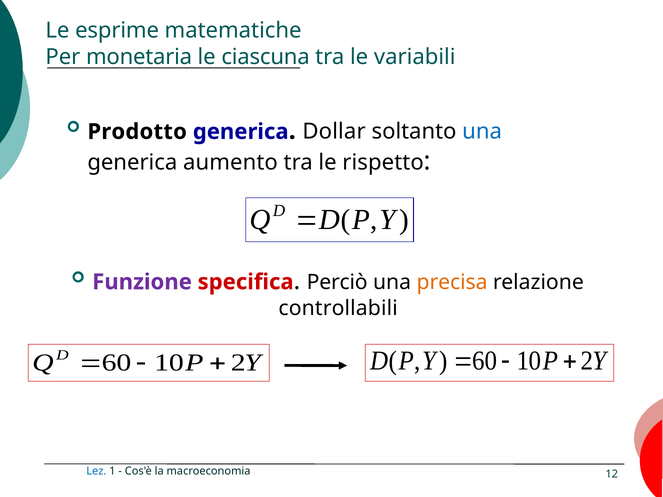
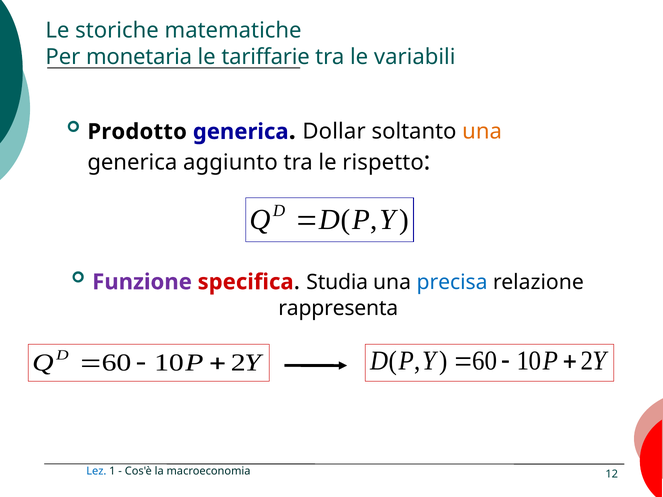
esprime: esprime -> storiche
ciascuna: ciascuna -> tariffarie
una at (482, 132) colour: blue -> orange
aumento: aumento -> aggiunto
Perciò: Perciò -> Studia
precisa colour: orange -> blue
controllabili: controllabili -> rappresenta
